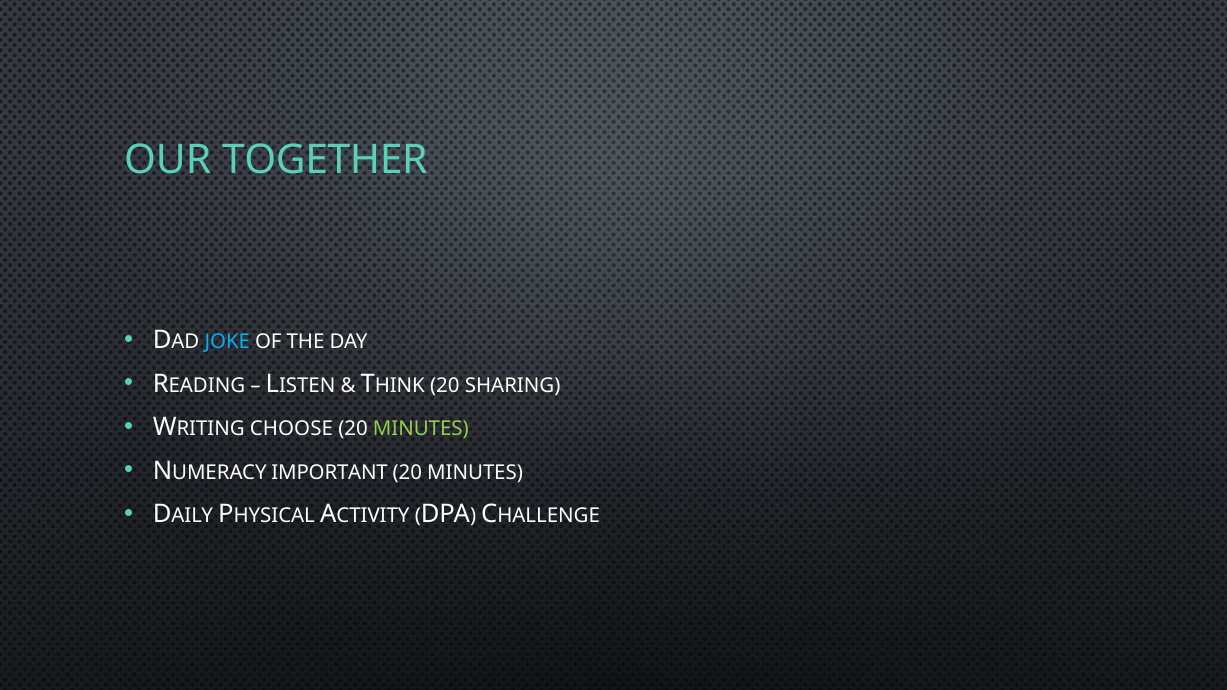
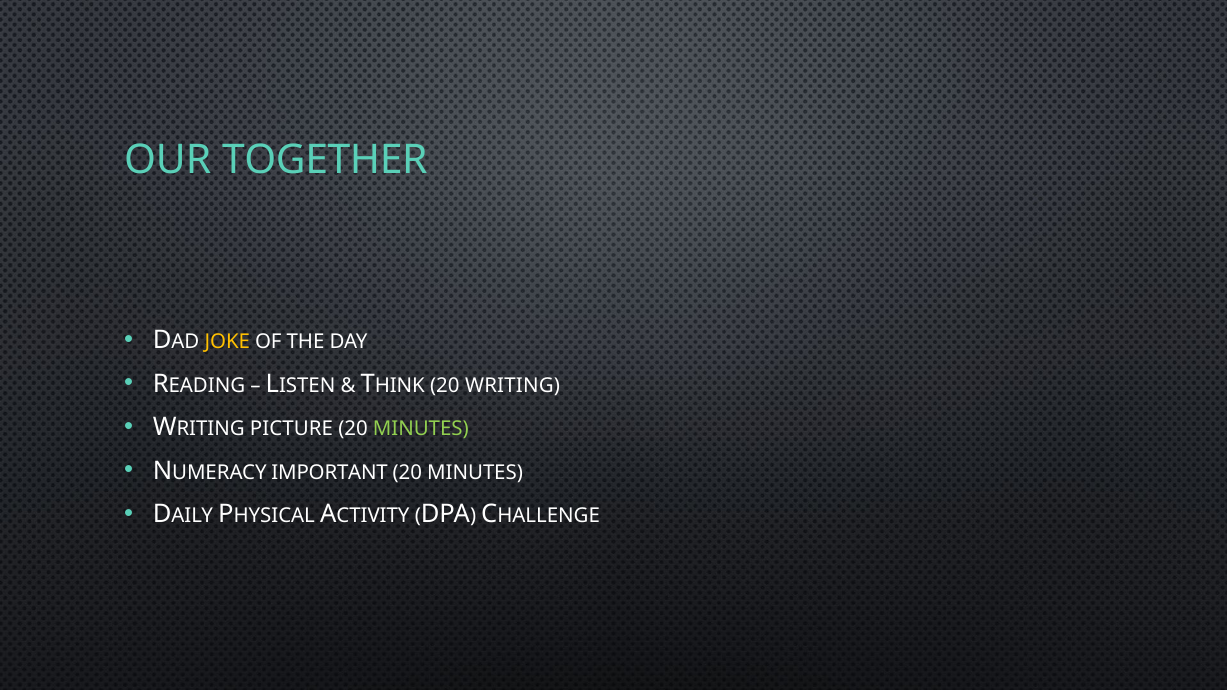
JOKE colour: light blue -> yellow
SHARING: SHARING -> WRITING
CHOOSE: CHOOSE -> PICTURE
